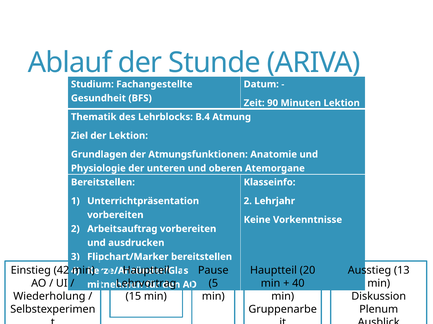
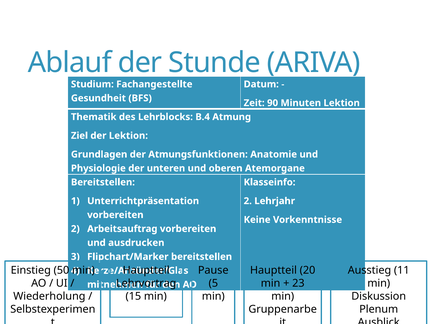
42: 42 -> 50
13: 13 -> 11
40: 40 -> 23
